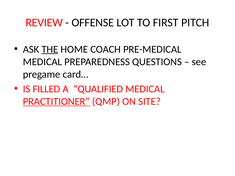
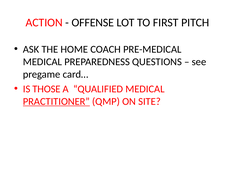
REVIEW: REVIEW -> ACTION
THE underline: present -> none
FILLED: FILLED -> THOSE
